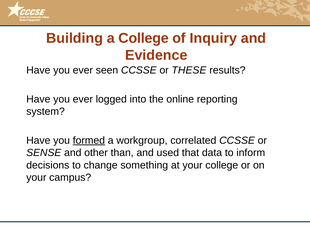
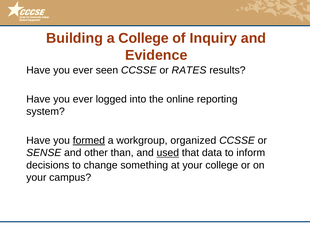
THESE: THESE -> RATES
correlated: correlated -> organized
used underline: none -> present
